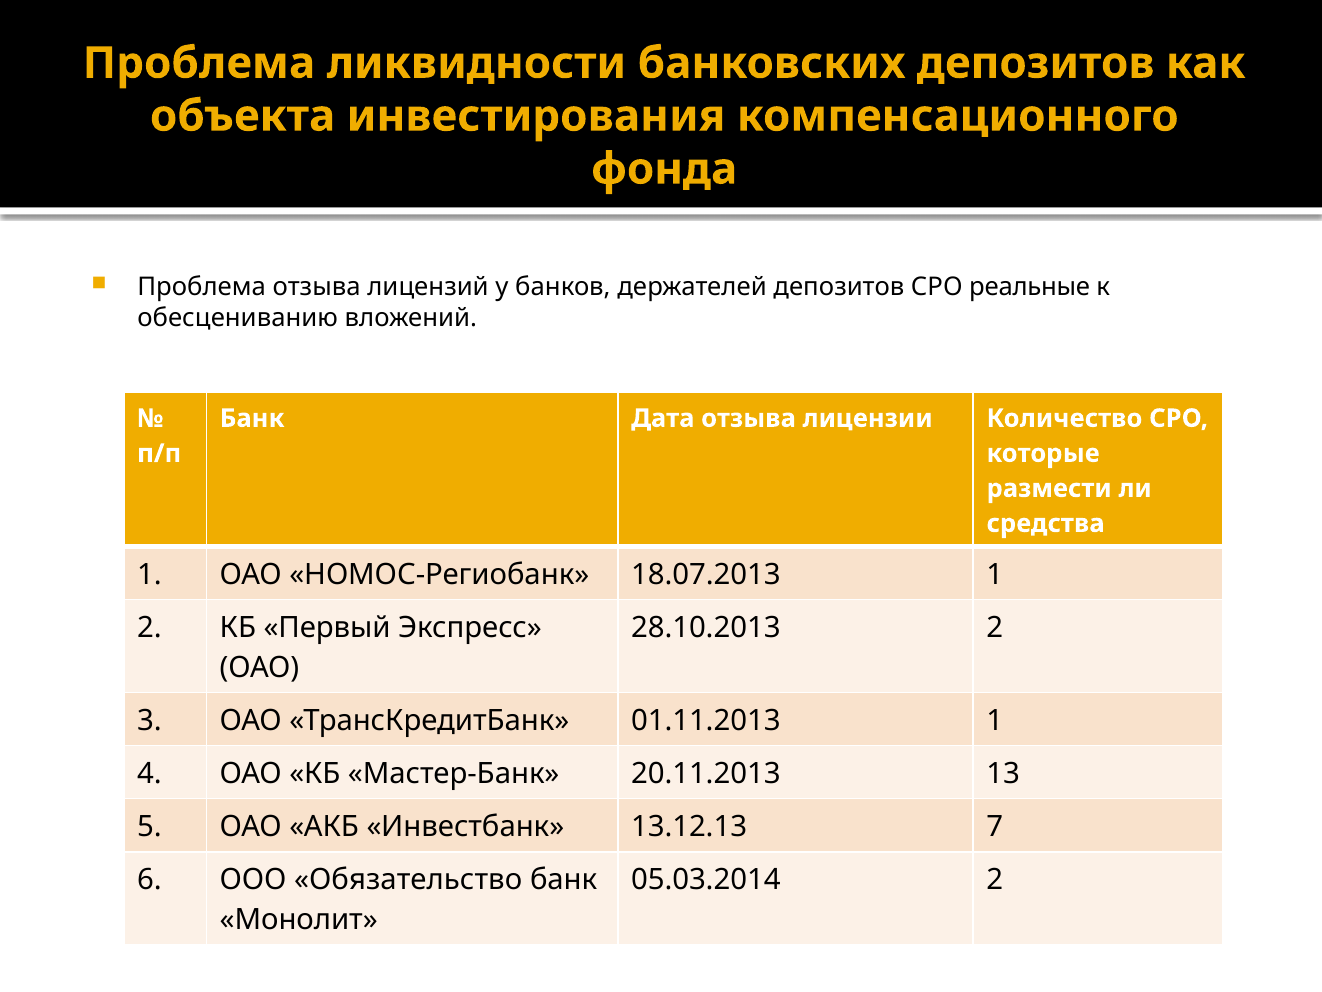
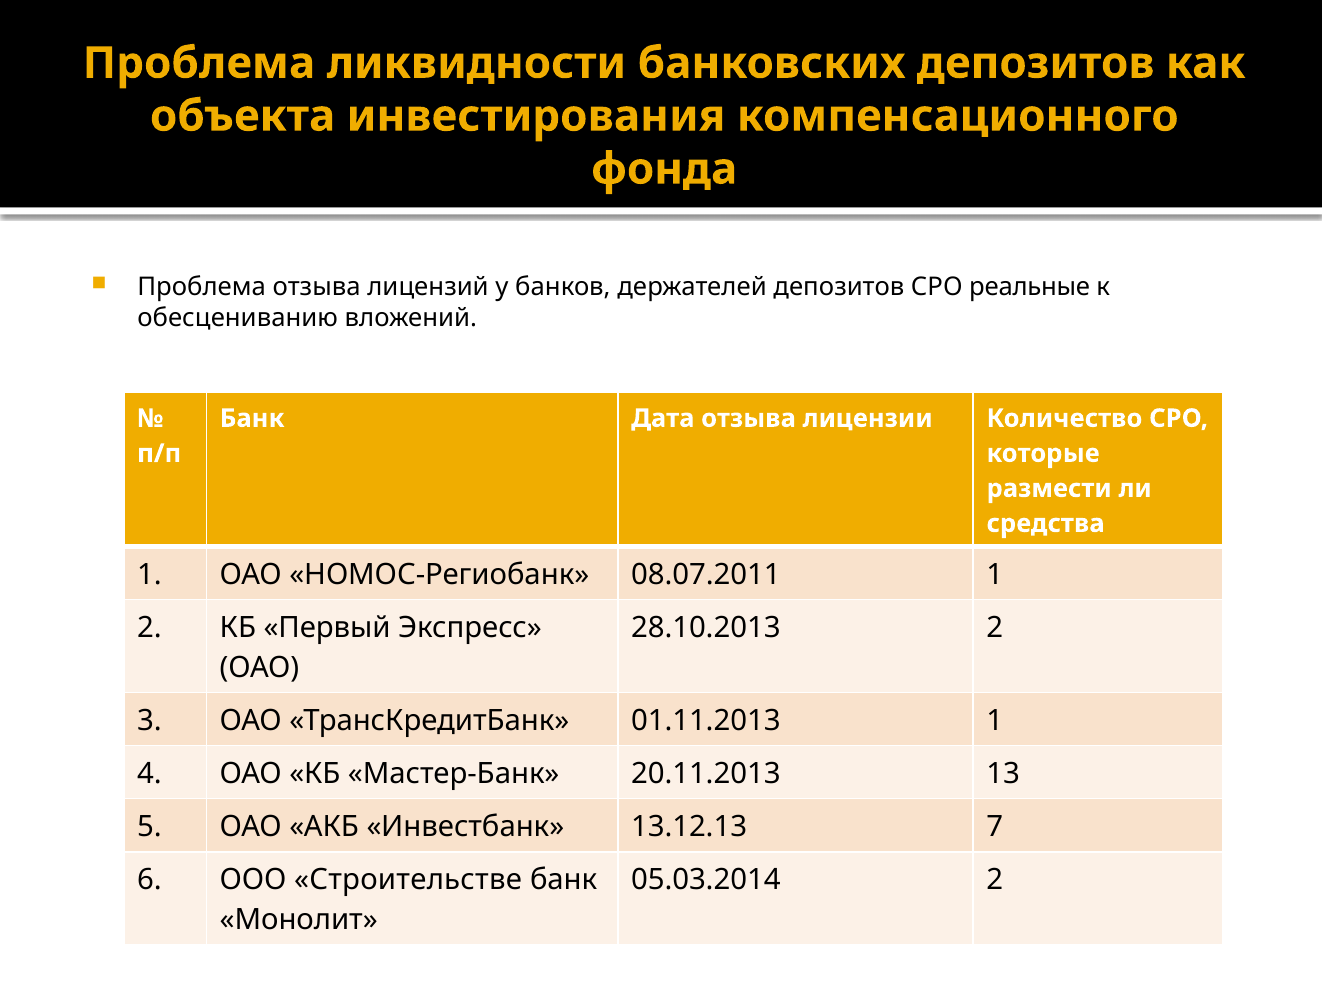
18.07.2013: 18.07.2013 -> 08.07.2011
Обязательство: Обязательство -> Строительстве
